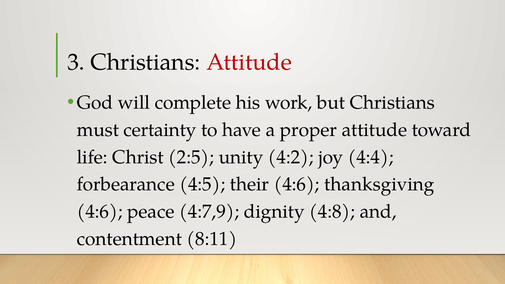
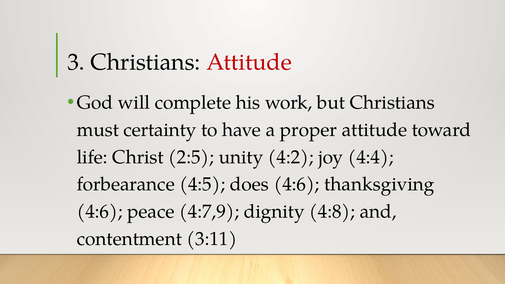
their: their -> does
8:11: 8:11 -> 3:11
